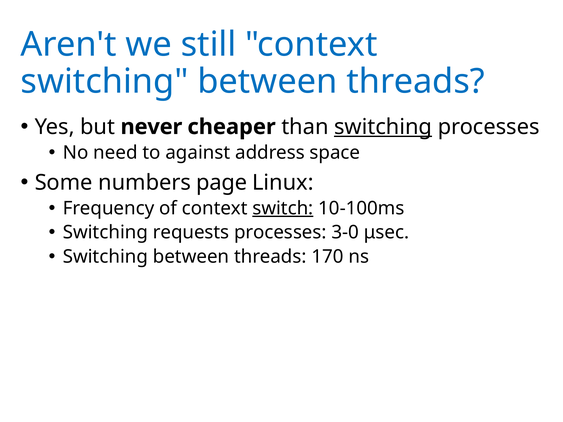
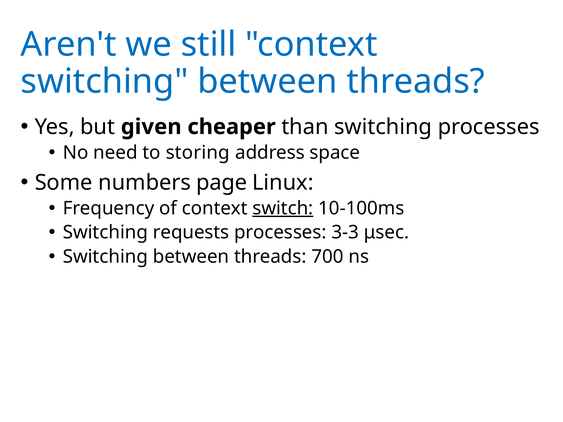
never: never -> given
switching at (383, 127) underline: present -> none
against: against -> storing
3-0: 3-0 -> 3-3
170: 170 -> 700
